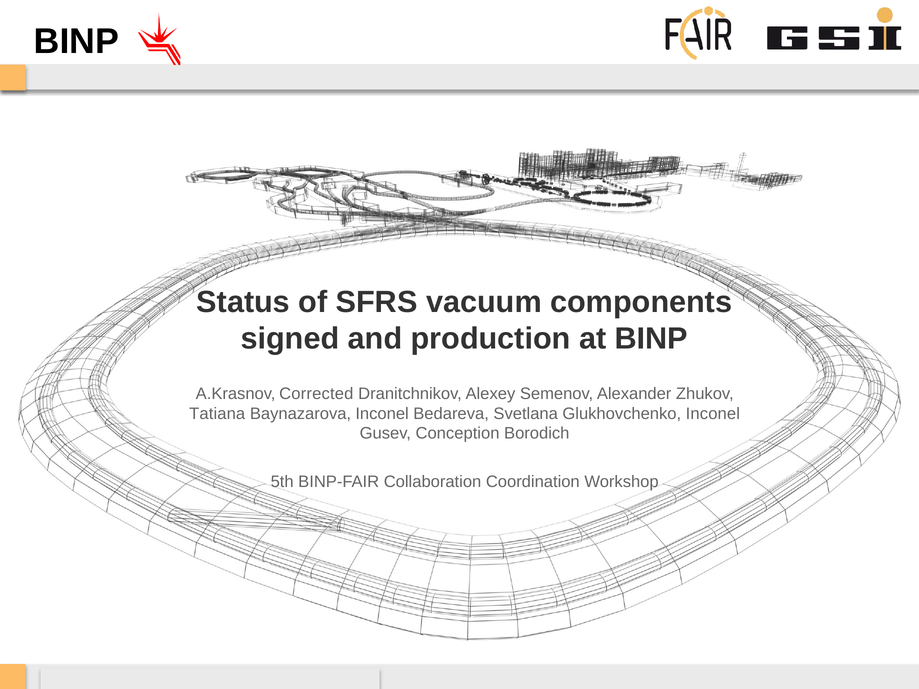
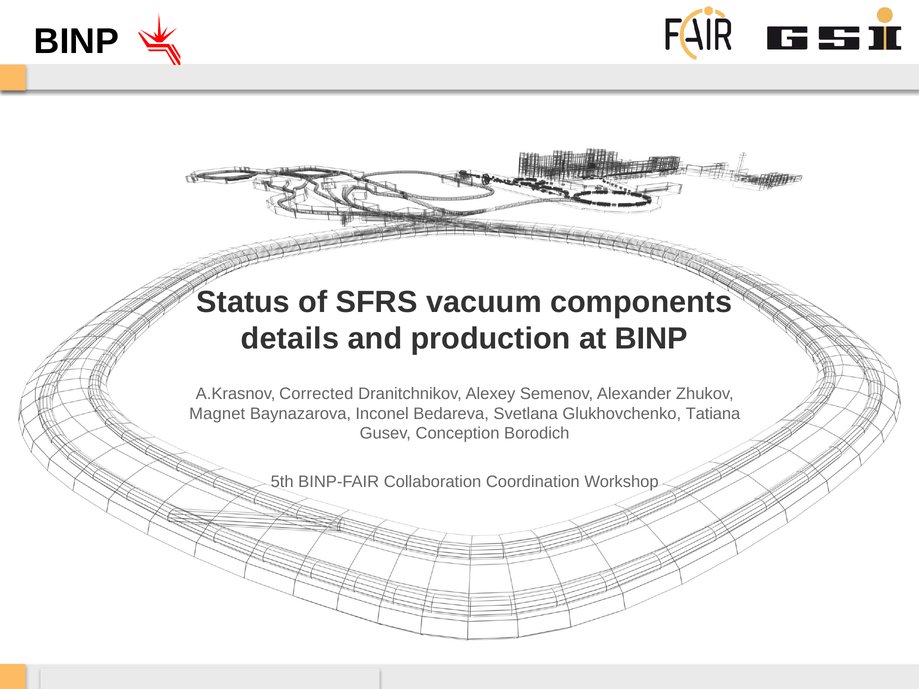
signed: signed -> details
Tatiana: Tatiana -> Magnet
Glukhovchenko Inconel: Inconel -> Tatiana
